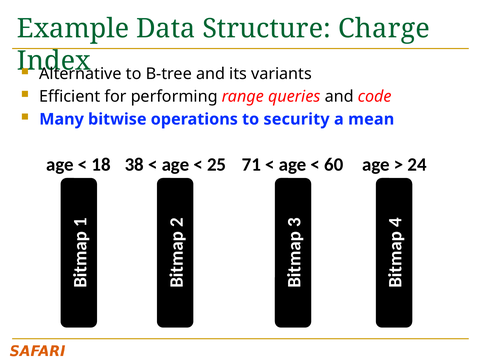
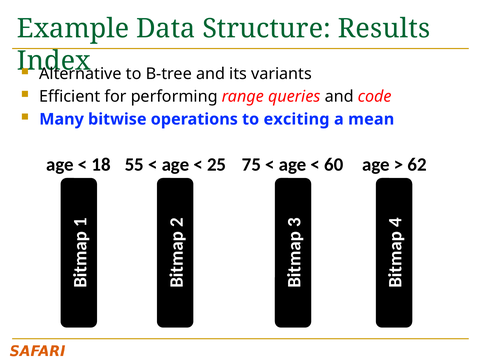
Charge: Charge -> Results
security: security -> exciting
38: 38 -> 55
71: 71 -> 75
24: 24 -> 62
